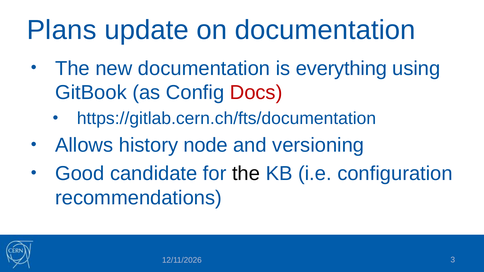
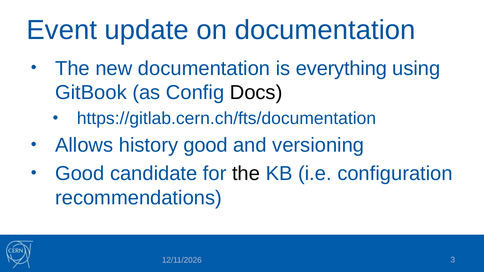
Plans: Plans -> Event
Docs colour: red -> black
history node: node -> good
